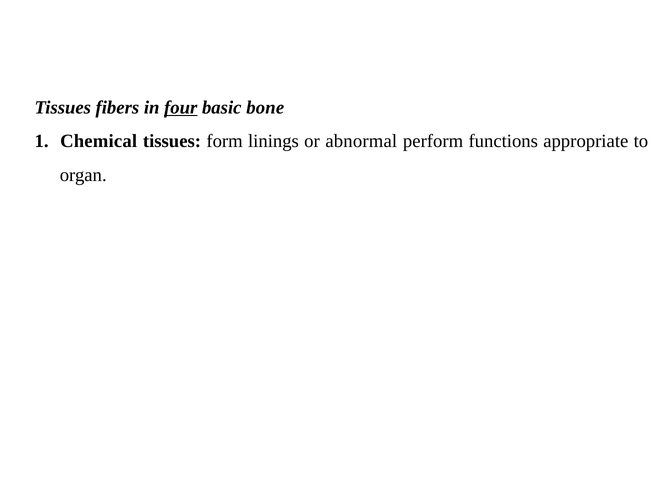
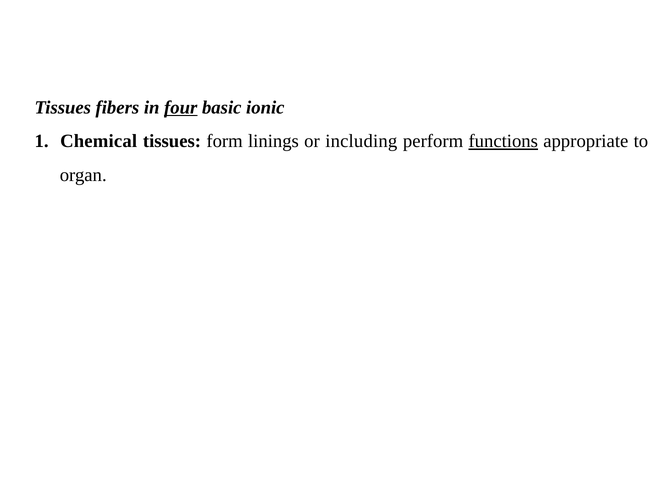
bone: bone -> ionic
abnormal: abnormal -> including
functions underline: none -> present
